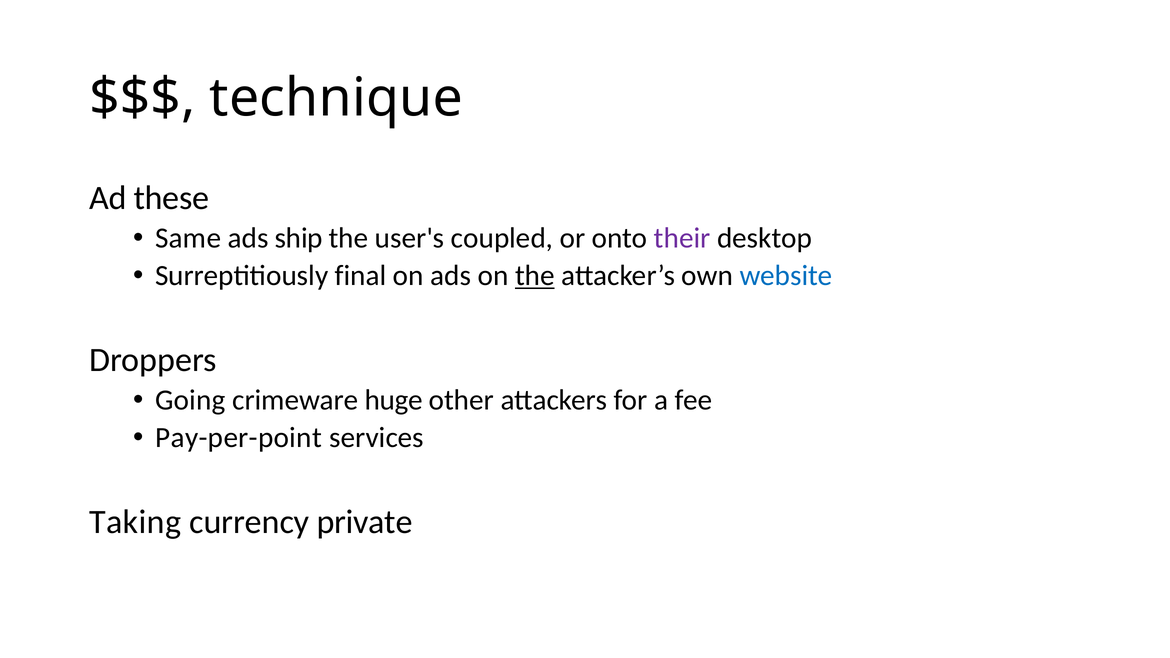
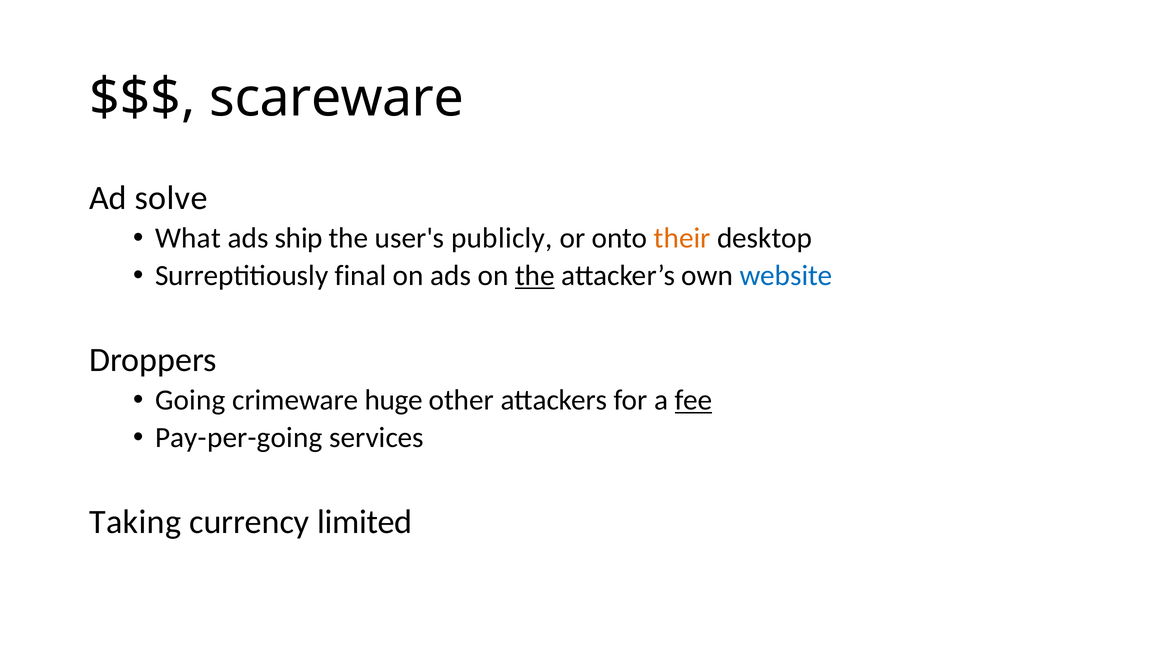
technique: technique -> scareware
these: these -> solve
Same: Same -> What
coupled: coupled -> publicly
their colour: purple -> orange
fee underline: none -> present
Pay-per-point: Pay-per-point -> Pay-per-going
private: private -> limited
